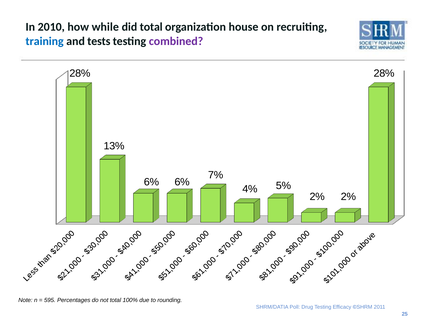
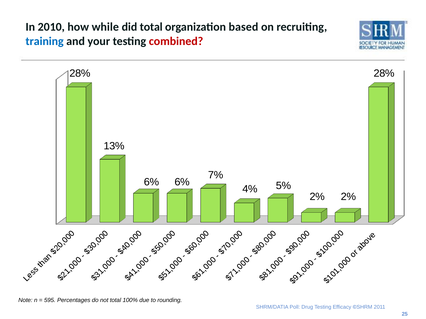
house: house -> based
tests: tests -> your
combined colour: purple -> red
